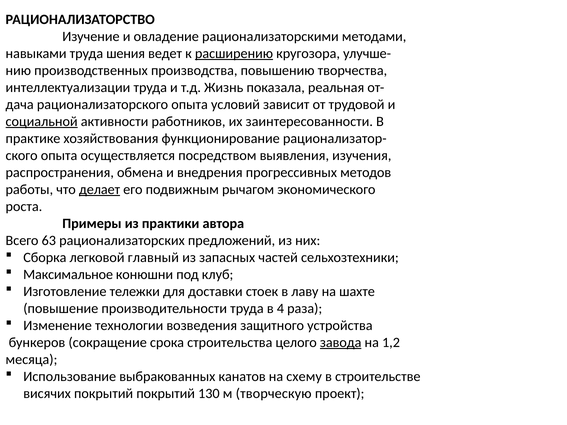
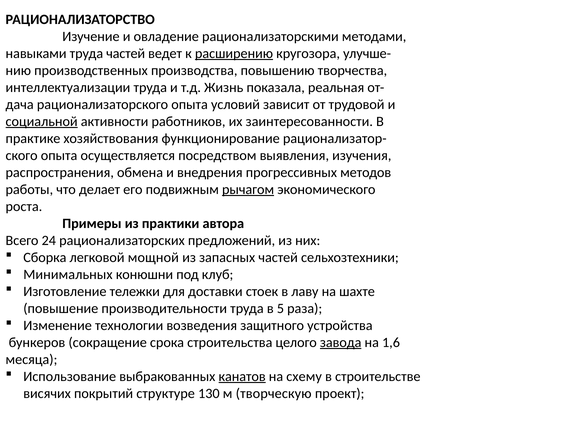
труда шения: шения -> частей
делает underline: present -> none
рычагом underline: none -> present
63: 63 -> 24
главный: главный -> мощной
Максимальное: Максимальное -> Минимальных
4: 4 -> 5
1,2: 1,2 -> 1,6
канатов underline: none -> present
покрытий покрытий: покрытий -> структуре
